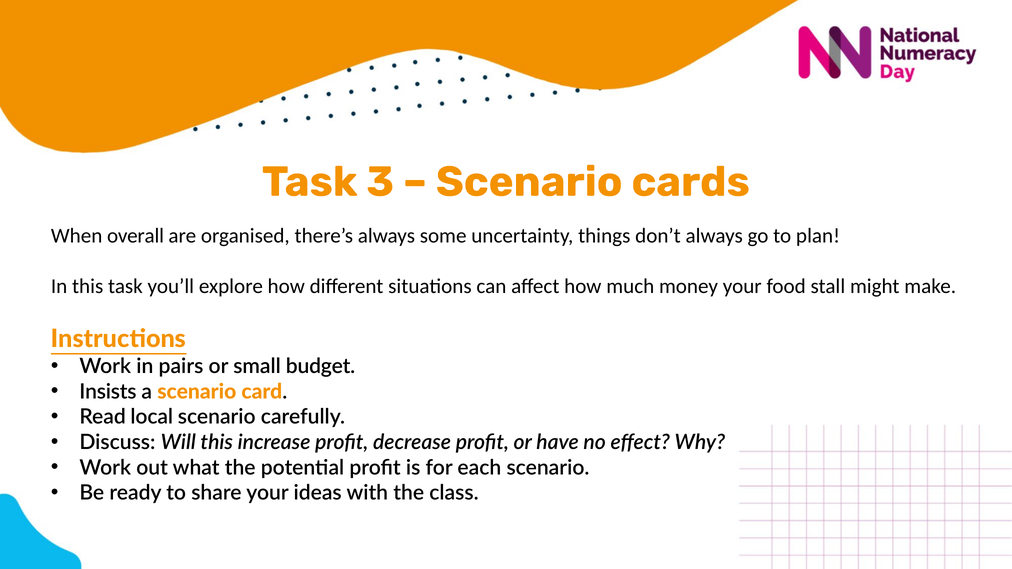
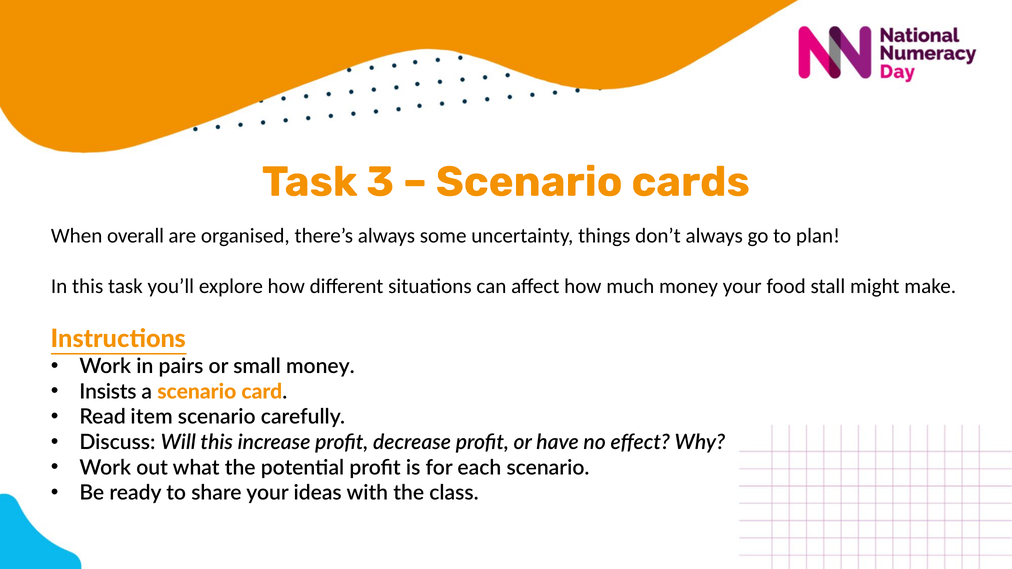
small budget: budget -> money
local: local -> item
